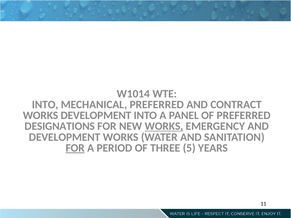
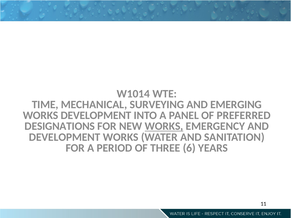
INTO at (45, 105): INTO -> TIME
MECHANICAL PREFERRED: PREFERRED -> SURVEYING
CONTRACT: CONTRACT -> EMERGING
FOR at (75, 148) underline: present -> none
5: 5 -> 6
